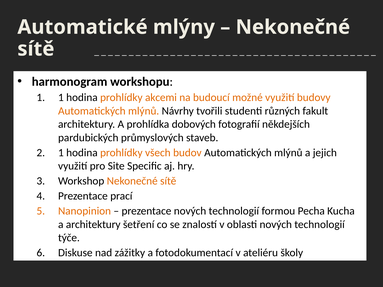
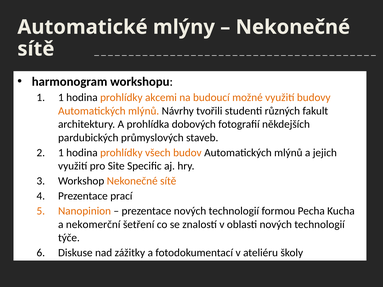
a architektury: architektury -> nekomerční
